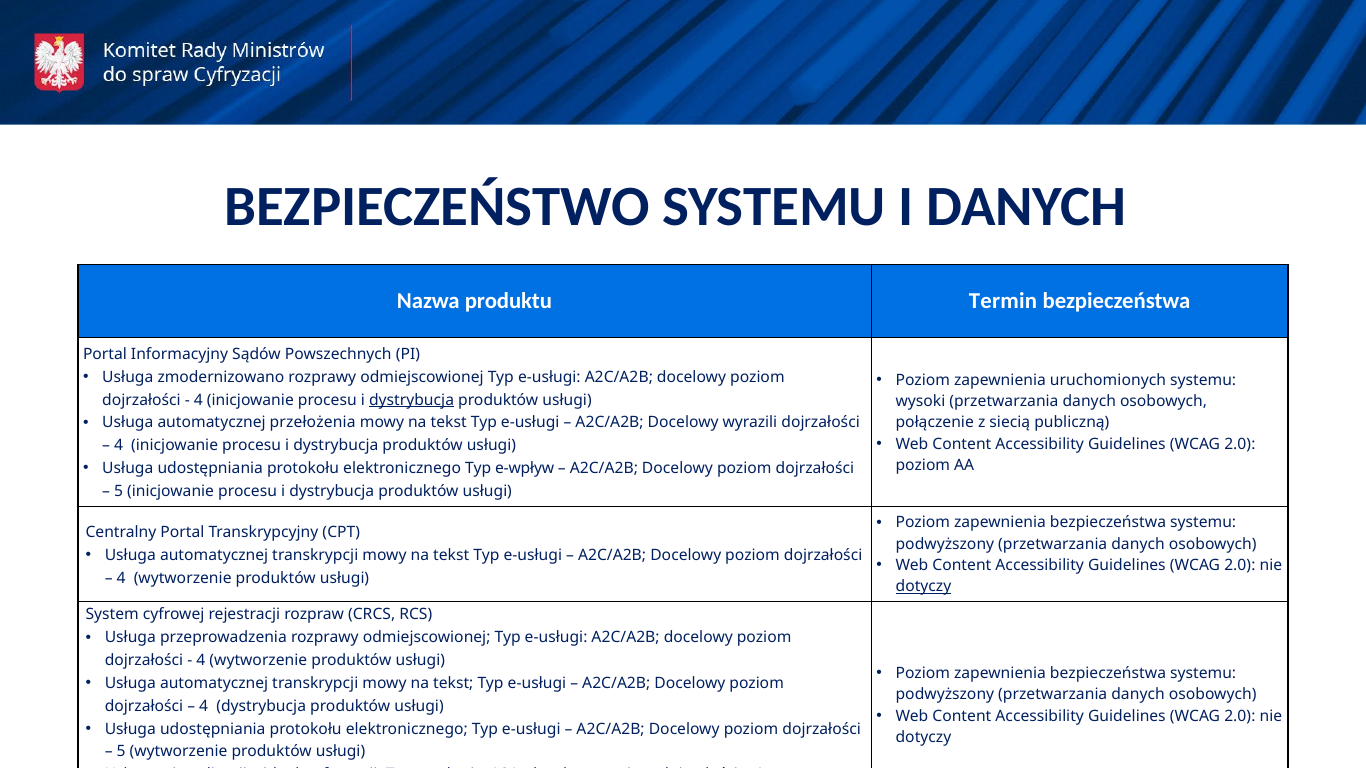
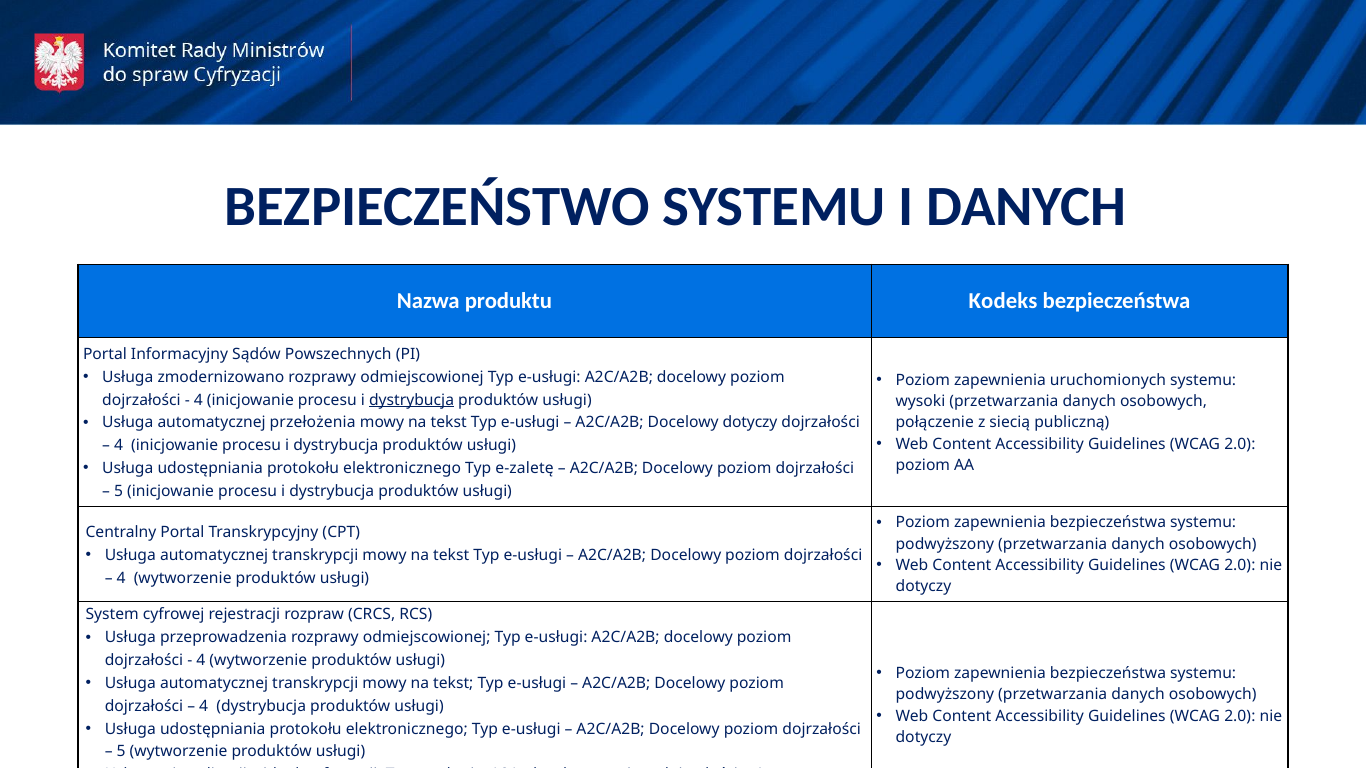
Termin: Termin -> Kodeks
Docelowy wyrazili: wyrazili -> dotyczy
e-wpływ: e-wpływ -> e-zaletę
dotyczy at (923, 587) underline: present -> none
